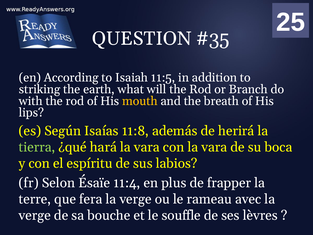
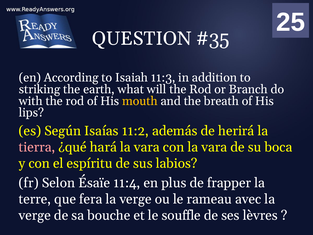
11:5: 11:5 -> 11:3
11:8: 11:8 -> 11:2
tierra colour: light green -> pink
